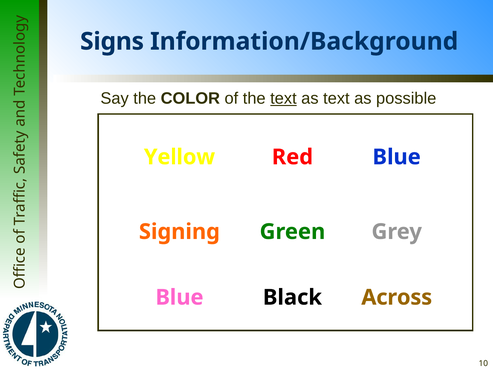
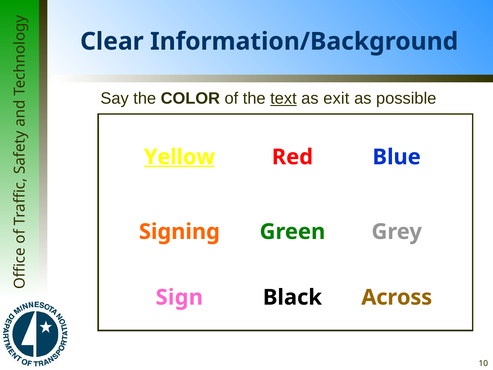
Signs: Signs -> Clear
as text: text -> exit
Yellow underline: none -> present
Blue at (179, 297): Blue -> Sign
